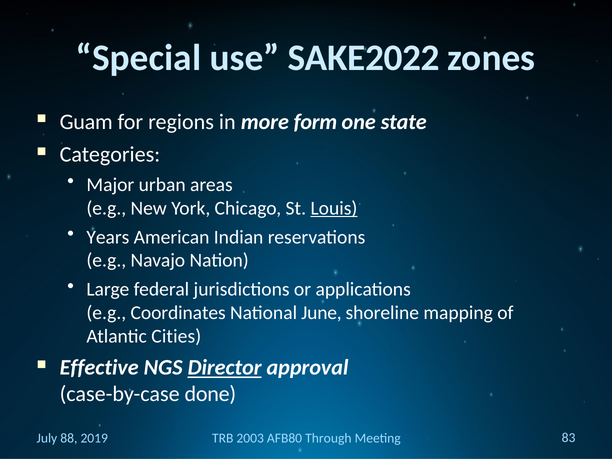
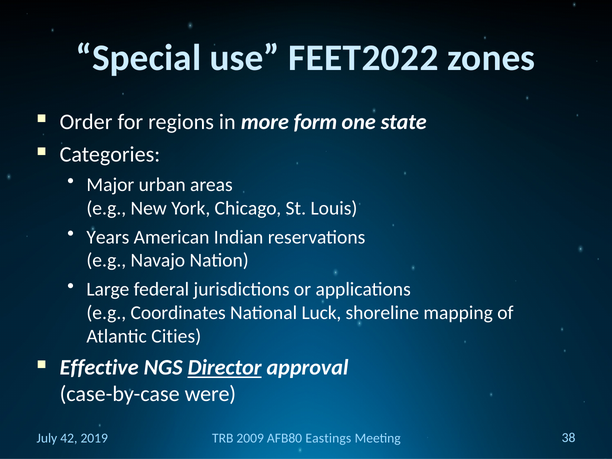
SAKE2022: SAKE2022 -> FEET2022
Guam: Guam -> Order
Louis underline: present -> none
June: June -> Luck
done: done -> were
88: 88 -> 42
2003: 2003 -> 2009
Through: Through -> Eastings
83: 83 -> 38
